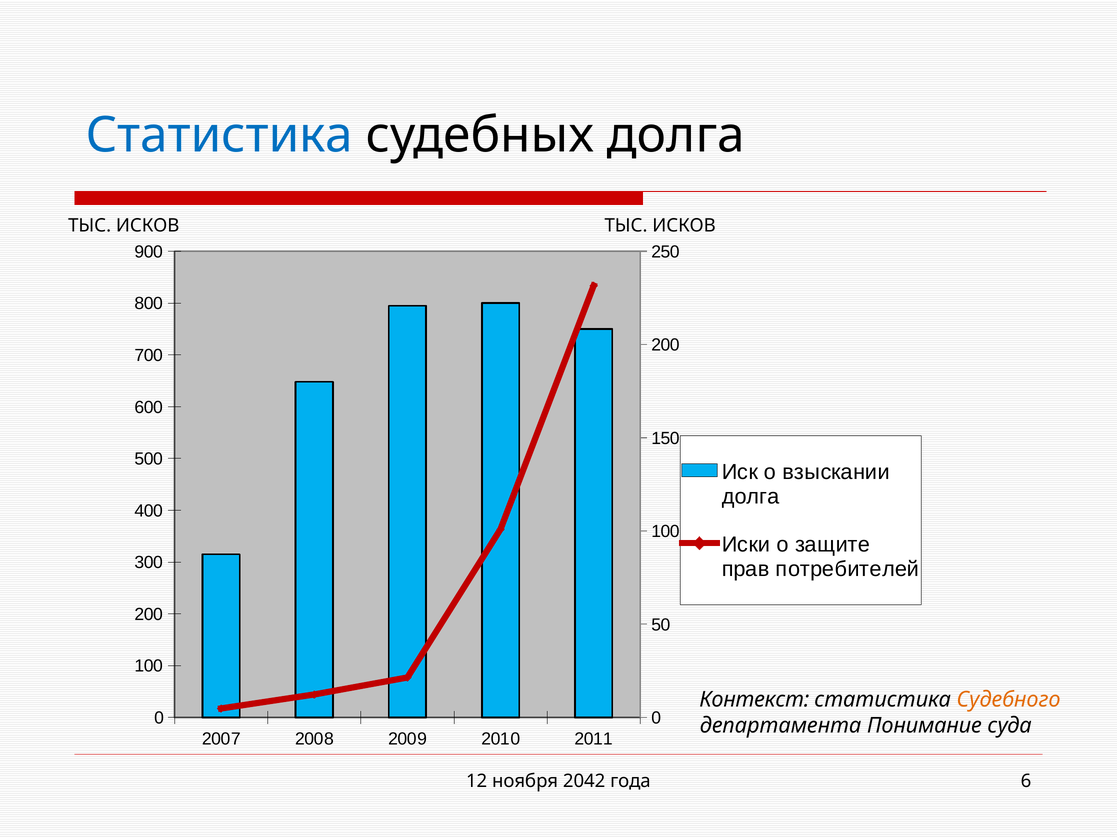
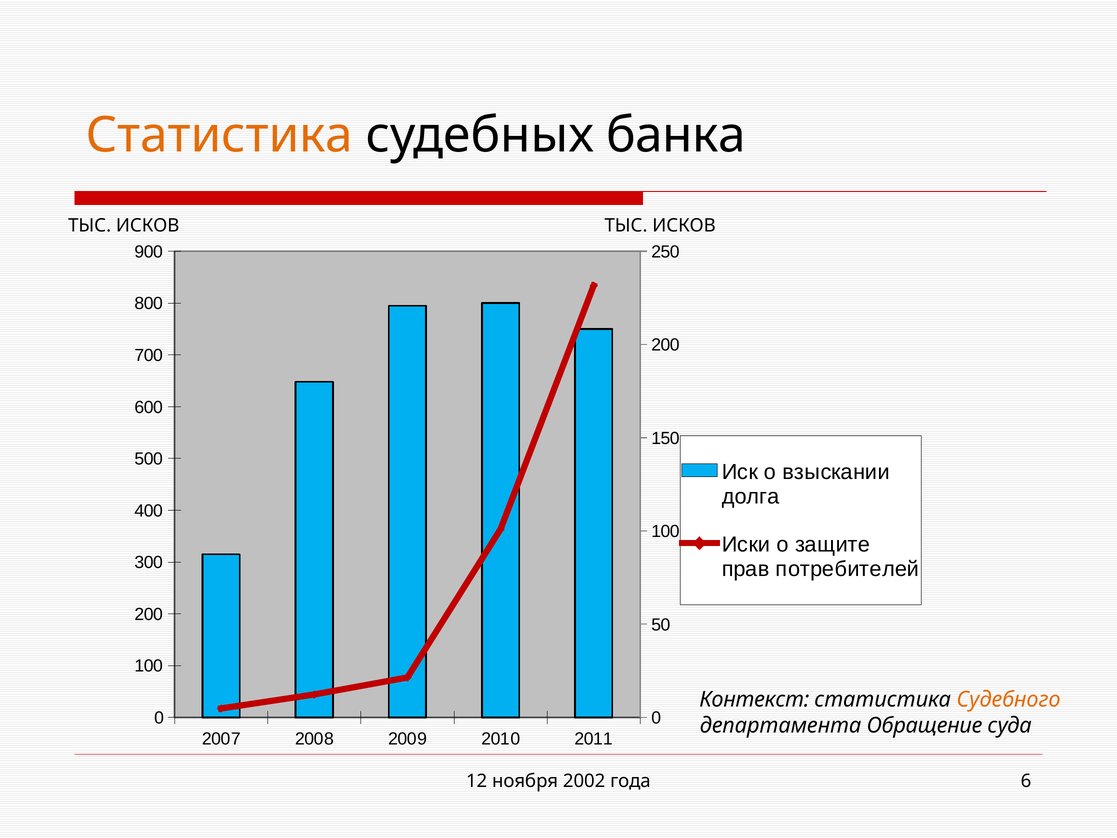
Статистика at (219, 135) colour: blue -> orange
судебных долга: долга -> банка
Понимание: Понимание -> Обращение
2042: 2042 -> 2002
